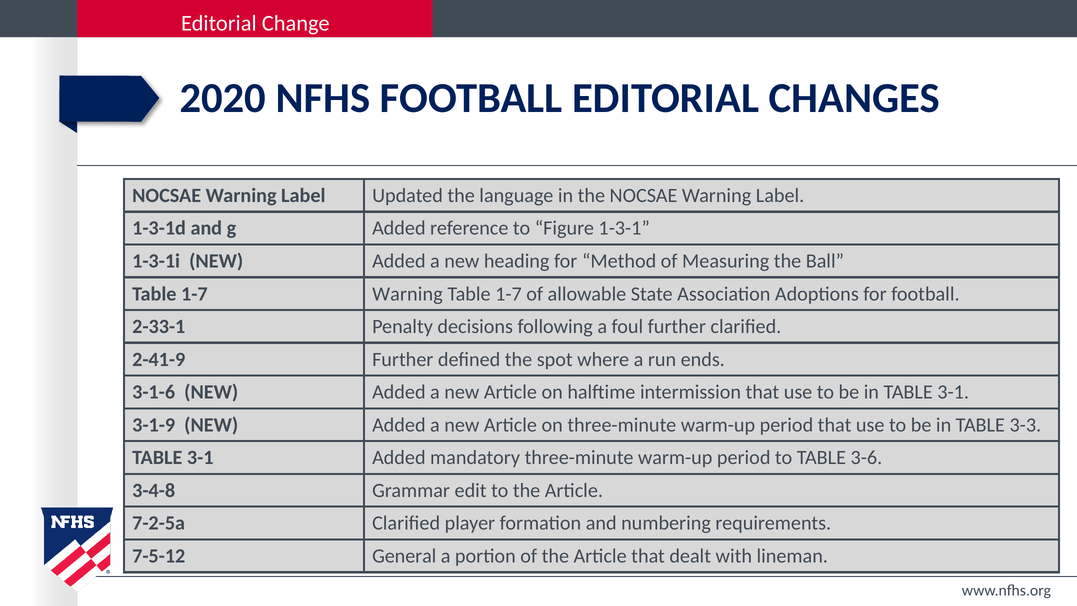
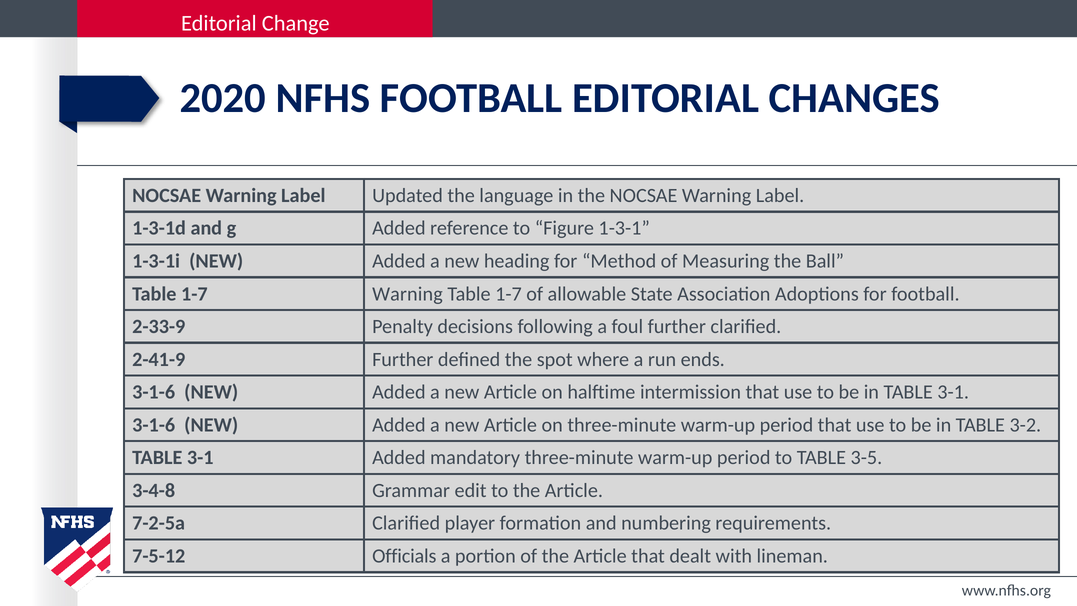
2-33-1: 2-33-1 -> 2-33-9
3-1-9 at (154, 425): 3-1-9 -> 3-1-6
3-3: 3-3 -> 3-2
3-6: 3-6 -> 3-5
General: General -> Officials
